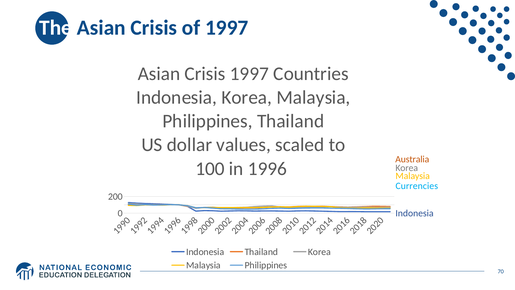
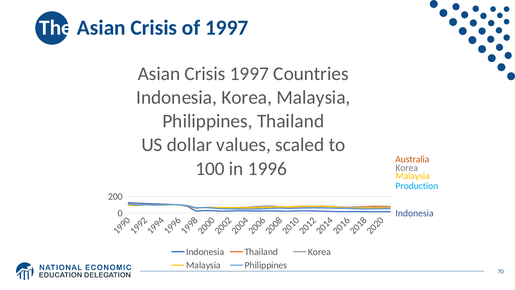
Currencies: Currencies -> Production
